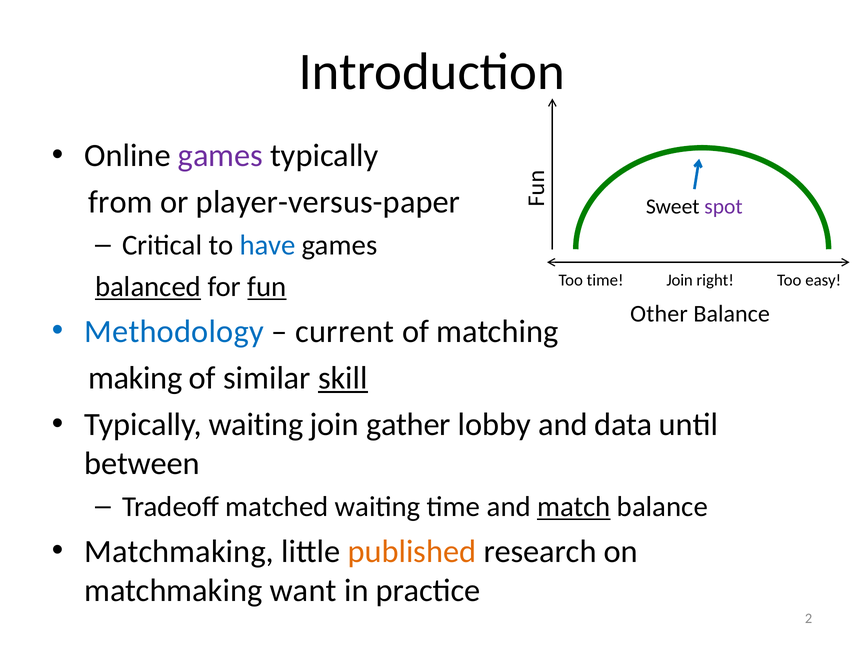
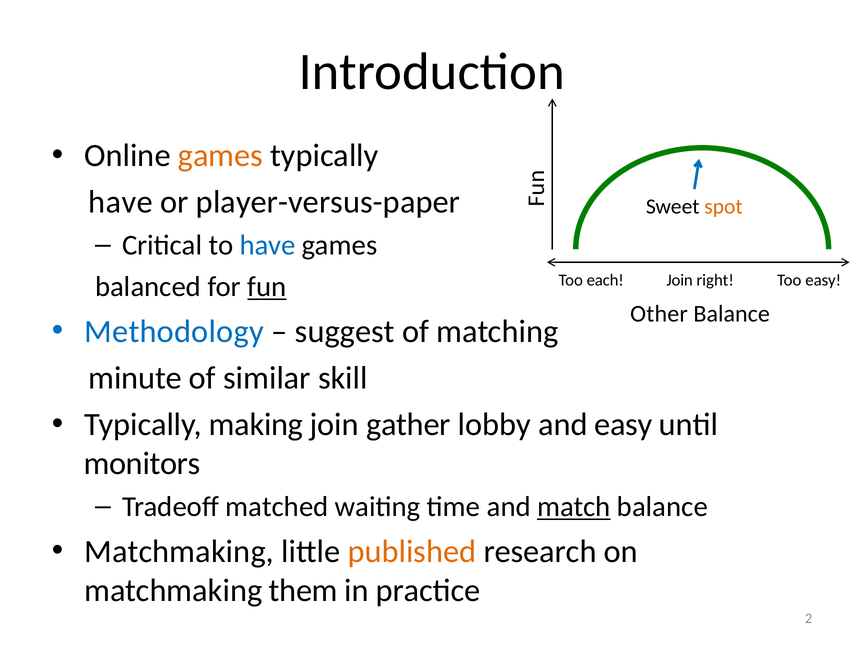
games at (220, 156) colour: purple -> orange
from at (121, 202): from -> have
spot colour: purple -> orange
Too time: time -> each
balanced underline: present -> none
current: current -> suggest
making: making -> minute
skill underline: present -> none
Typically waiting: waiting -> making
and data: data -> easy
between: between -> monitors
want: want -> them
